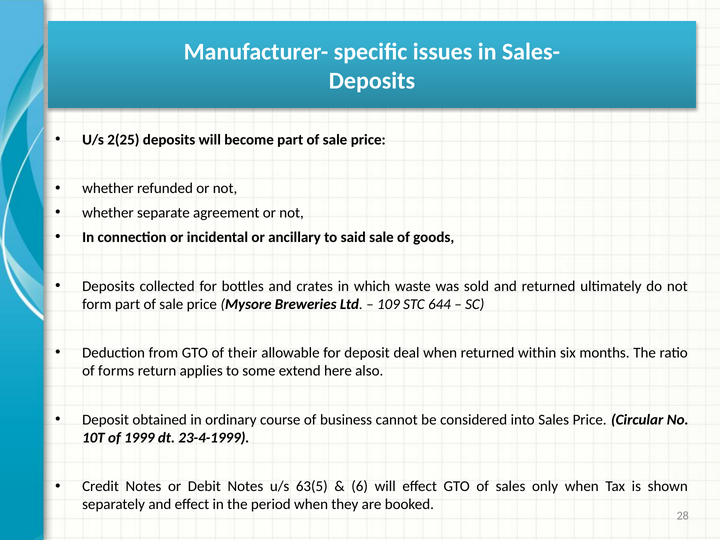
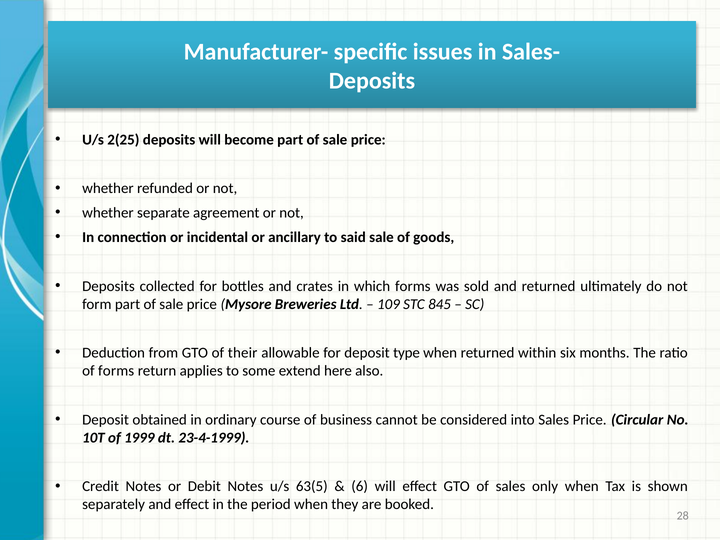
which waste: waste -> forms
644: 644 -> 845
deal: deal -> type
